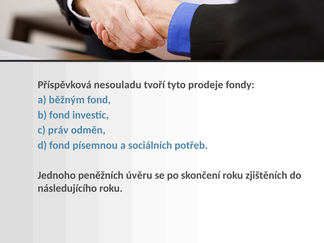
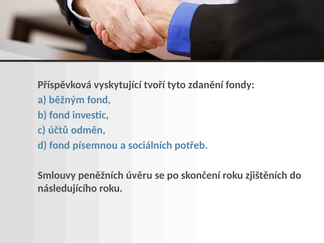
nesouladu: nesouladu -> vyskytující
prodeje: prodeje -> zdanění
práv: práv -> účtů
Jednoho: Jednoho -> Smlouvy
